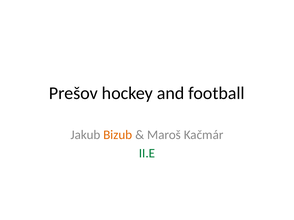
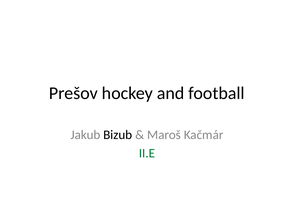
Bizub colour: orange -> black
